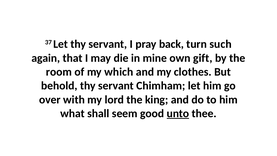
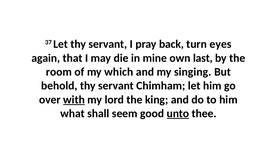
such: such -> eyes
gift: gift -> last
clothes: clothes -> singing
with underline: none -> present
